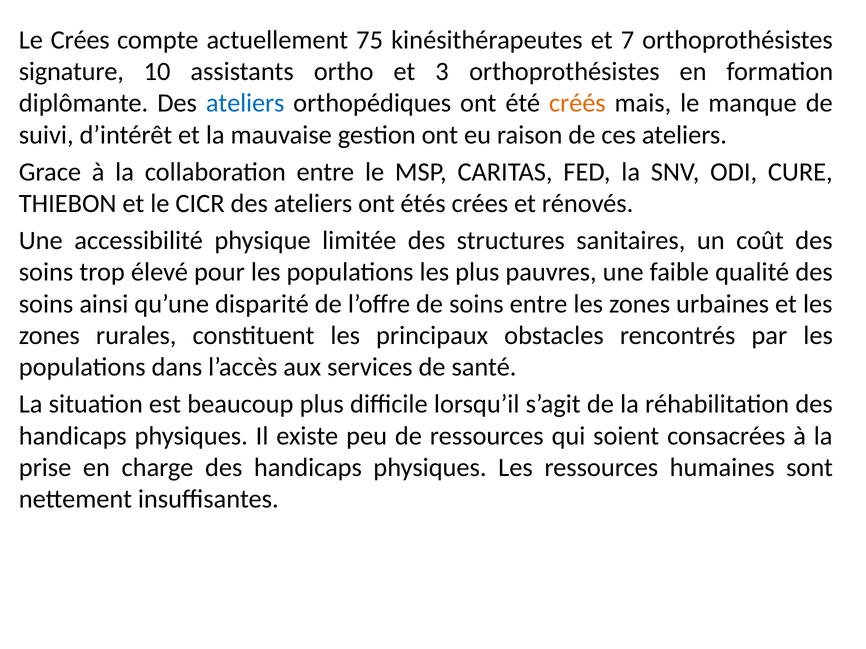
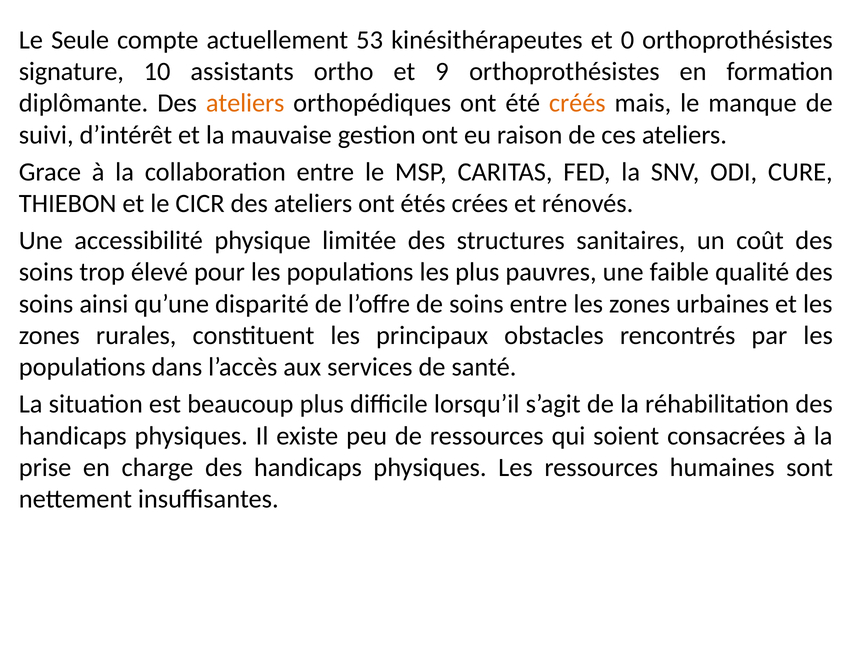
Le Crées: Crées -> Seule
75: 75 -> 53
7: 7 -> 0
3: 3 -> 9
ateliers at (245, 103) colour: blue -> orange
